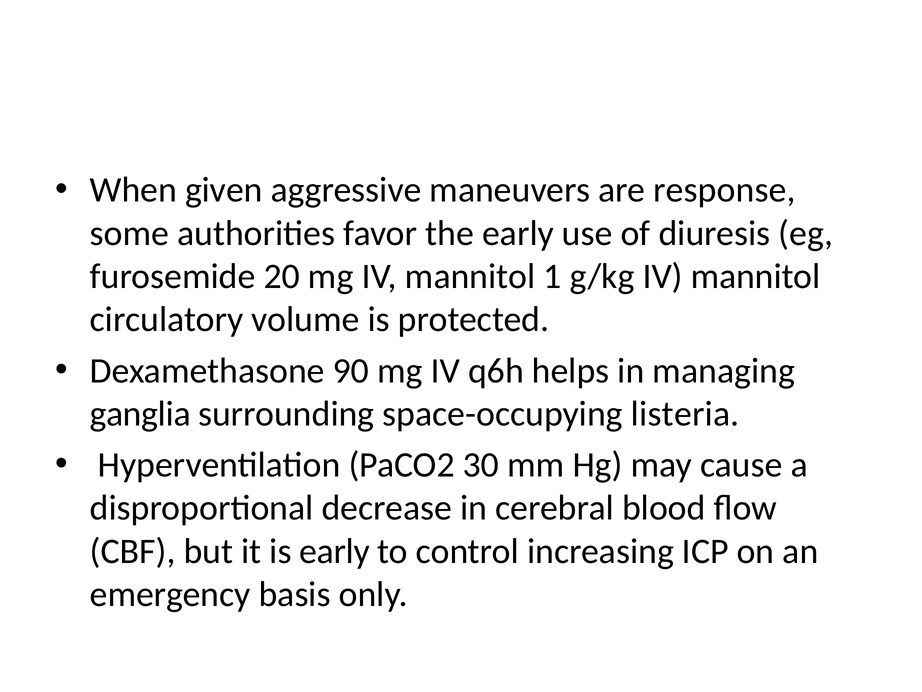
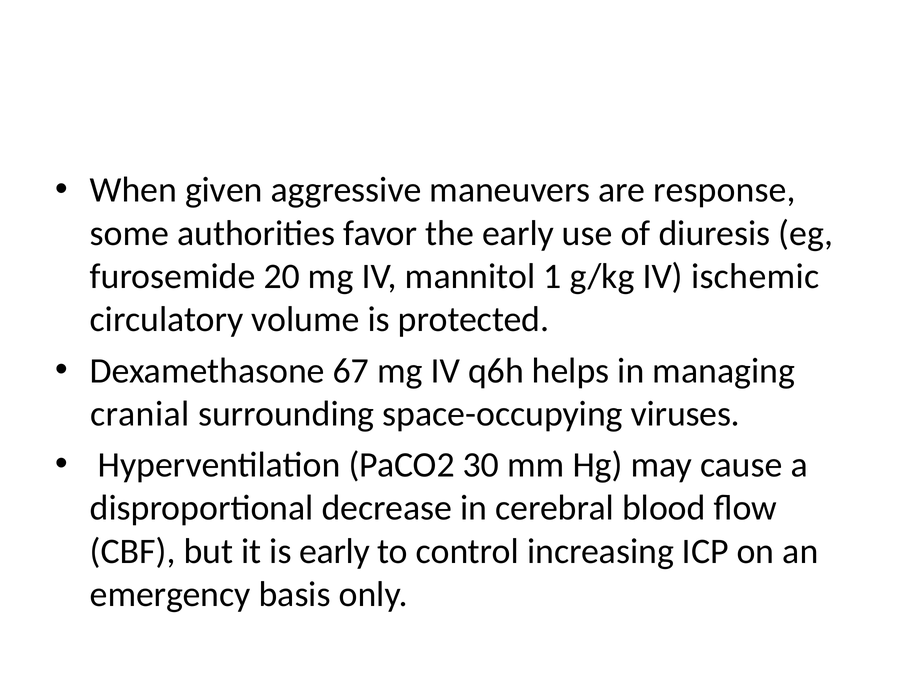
g/kg IV mannitol: mannitol -> ischemic
90: 90 -> 67
ganglia: ganglia -> cranial
listeria: listeria -> viruses
